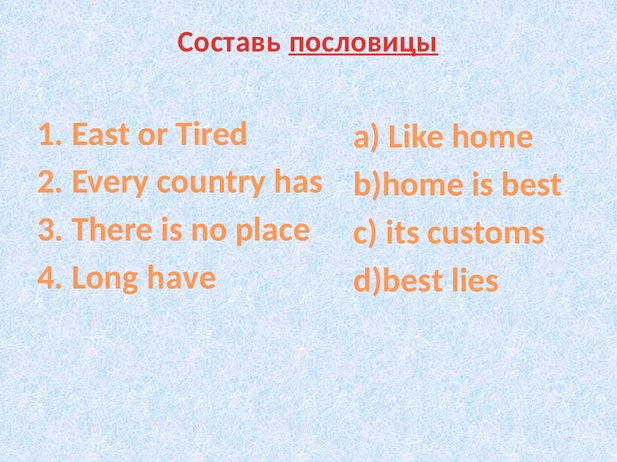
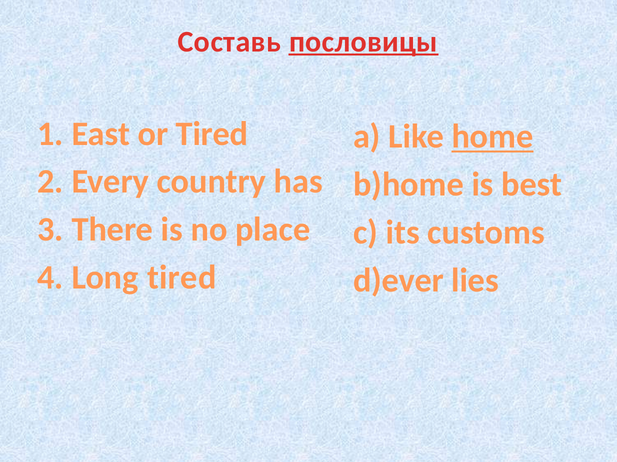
home underline: none -> present
have at (182, 278): have -> tired
d)best: d)best -> d)ever
